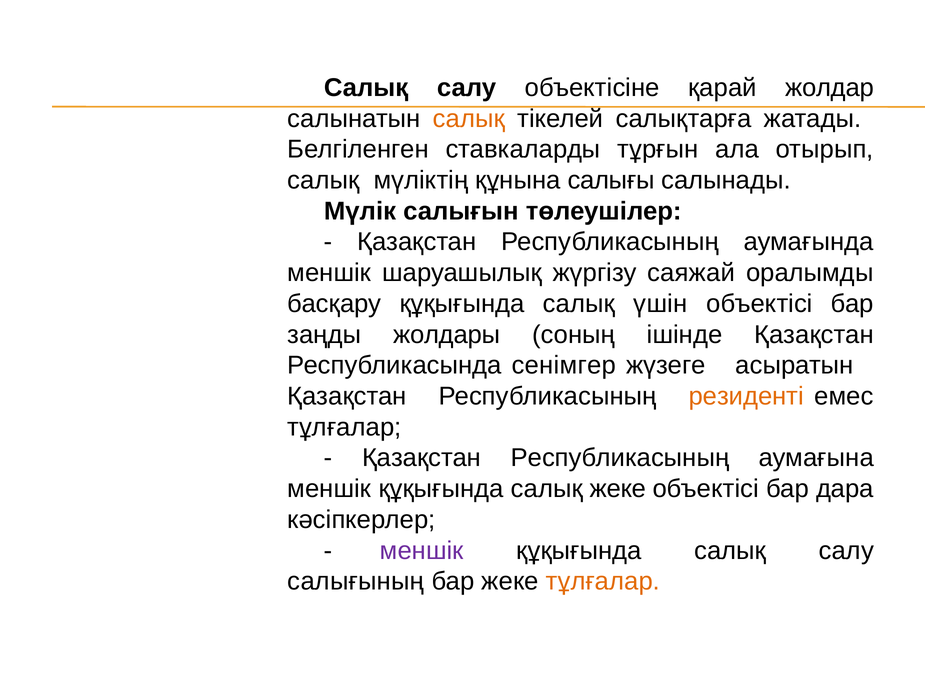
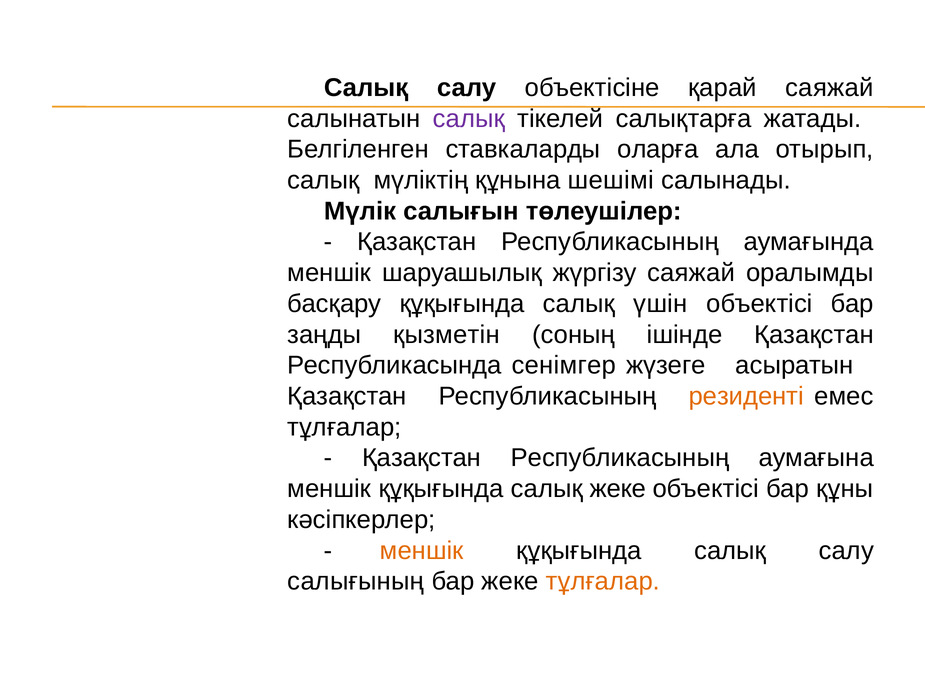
қарай жолдар: жолдар -> саяжай
салық at (469, 119) colour: orange -> purple
тұрғын: тұрғын -> оларға
салығы: салығы -> шешімі
жолдары: жолдары -> қызметін
дара: дара -> құны
меншік at (422, 550) colour: purple -> orange
